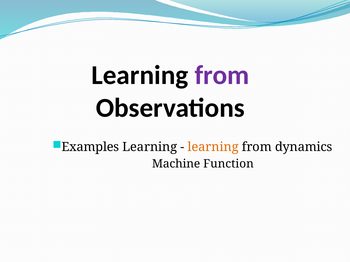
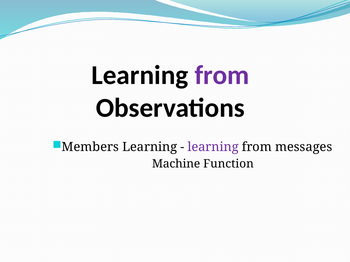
Examples: Examples -> Members
learning at (213, 147) colour: orange -> purple
dynamics: dynamics -> messages
